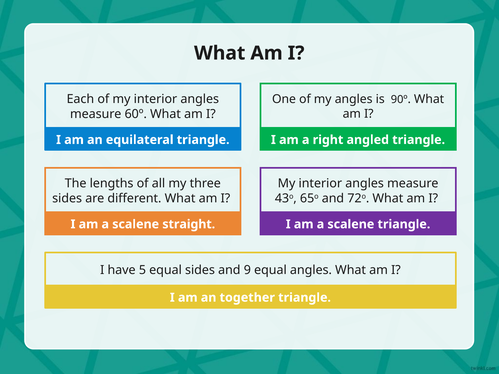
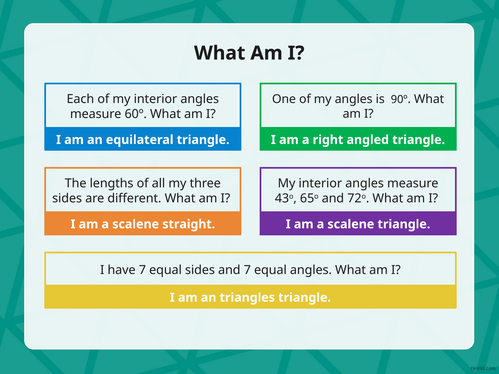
have 5: 5 -> 7
and 9: 9 -> 7
together: together -> triangles
